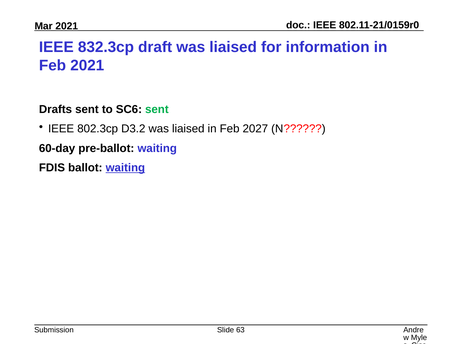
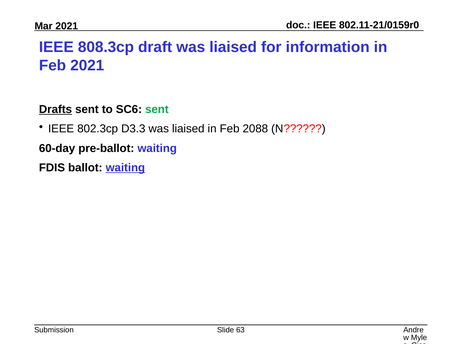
832.3cp: 832.3cp -> 808.3cp
Drafts underline: none -> present
D3.2: D3.2 -> D3.3
2027: 2027 -> 2088
